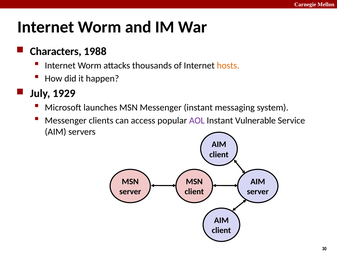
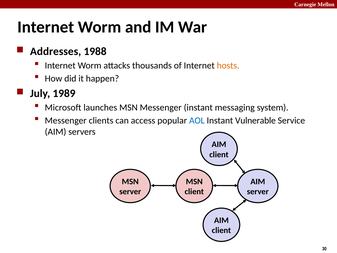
Characters: Characters -> Addresses
1929: 1929 -> 1989
AOL colour: purple -> blue
